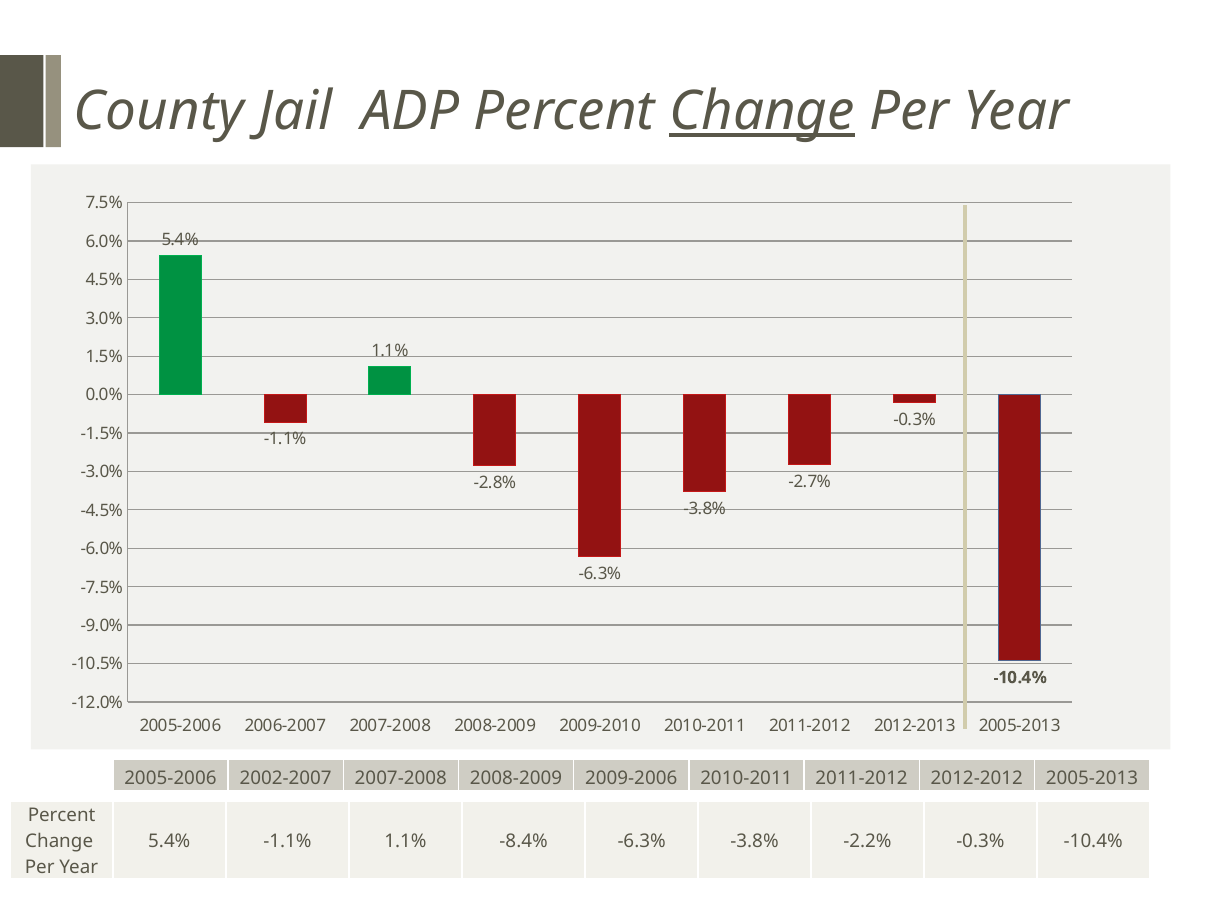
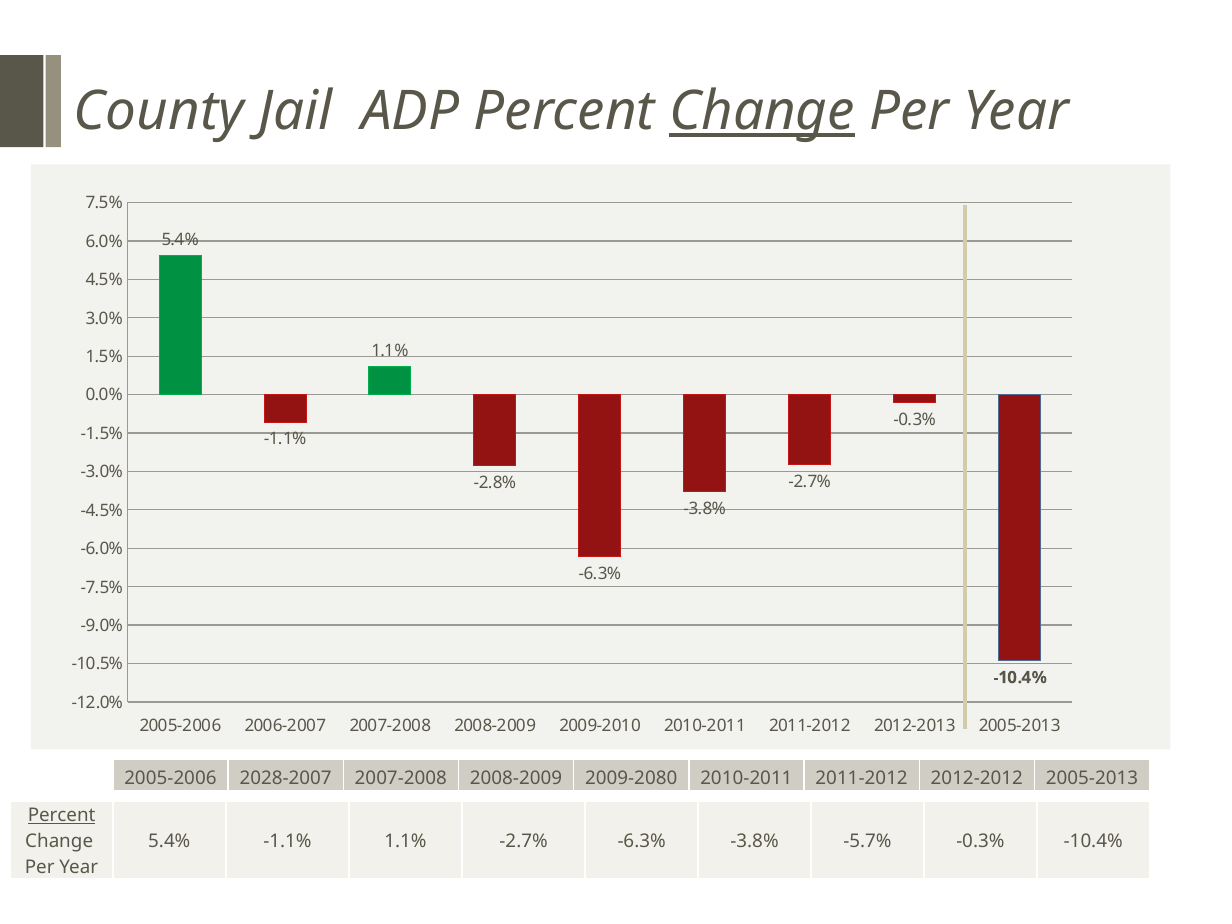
2002-2007: 2002-2007 -> 2028-2007
2009-2006: 2009-2006 -> 2009-2080
Percent at (62, 816) underline: none -> present
1.1% -8.4%: -8.4% -> -2.7%
-2.2%: -2.2% -> -5.7%
